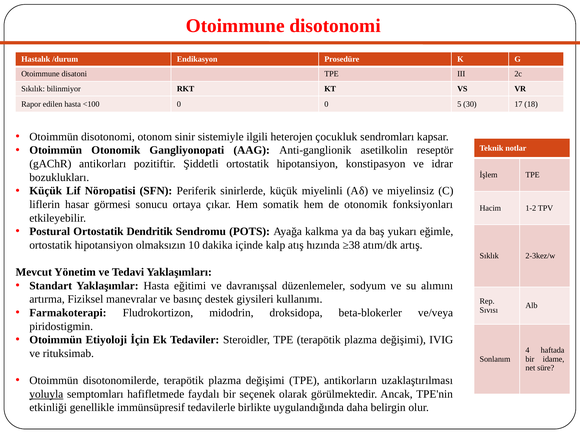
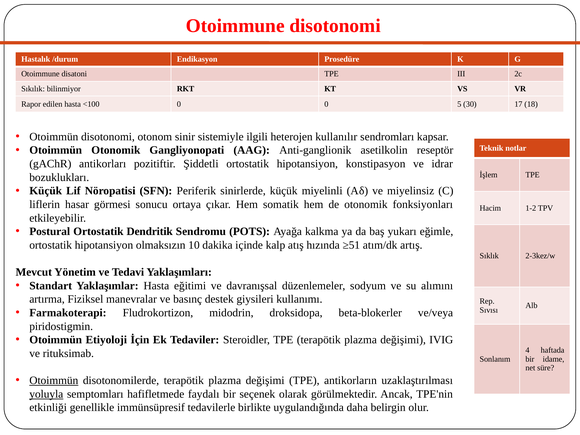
çocukluk: çocukluk -> kullanılır
≥38: ≥38 -> ≥51
Otoimmün at (54, 380) underline: none -> present
